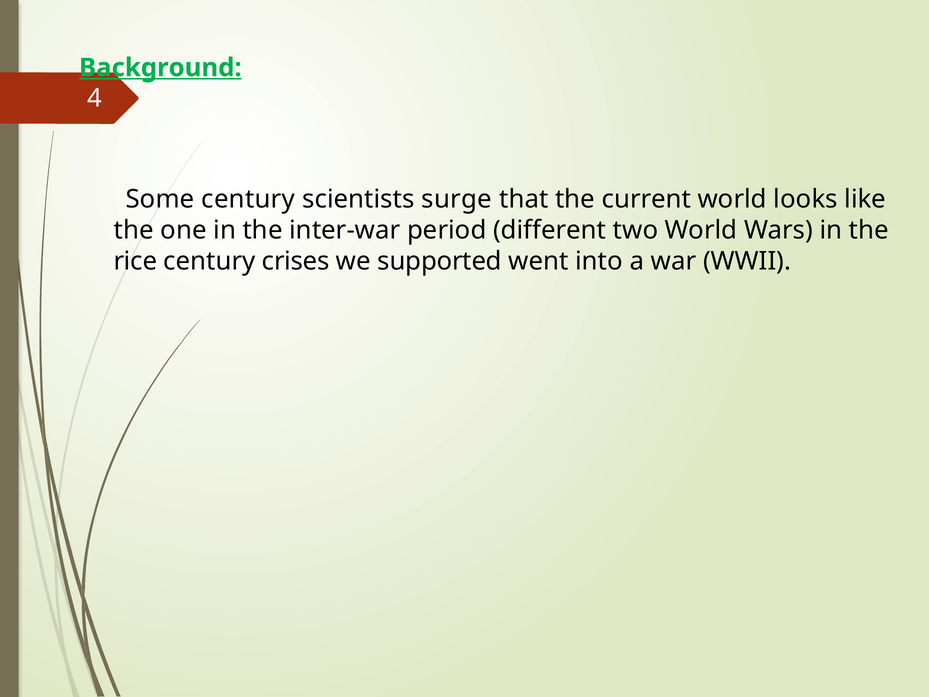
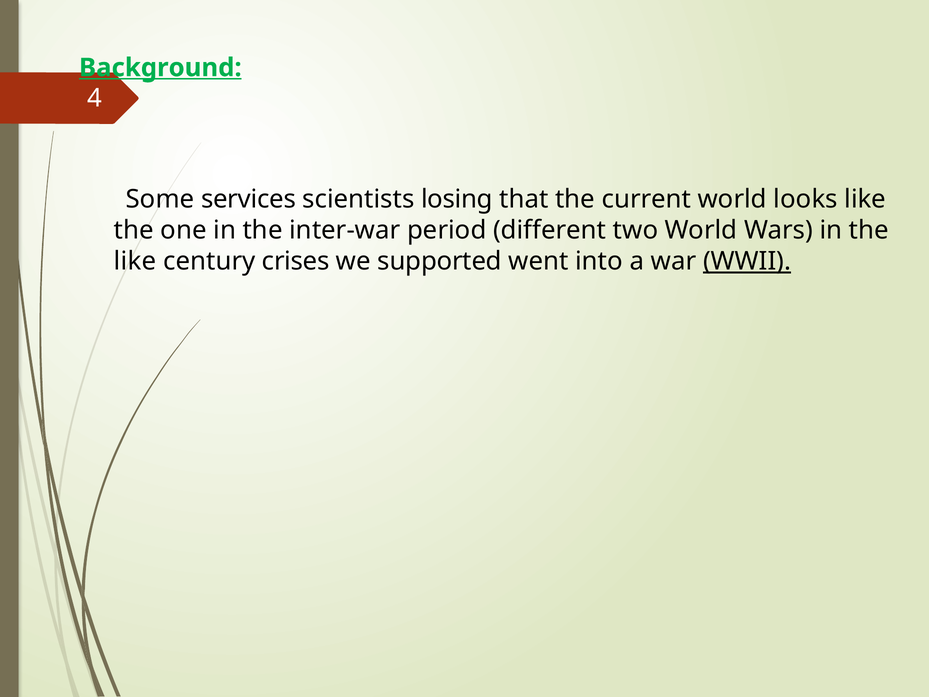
Some century: century -> services
surge: surge -> losing
rice at (135, 261): rice -> like
WWII underline: none -> present
